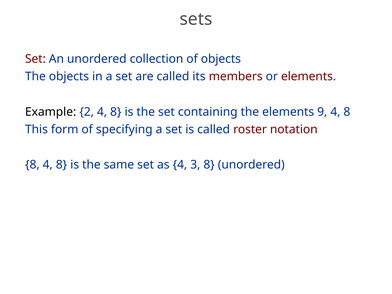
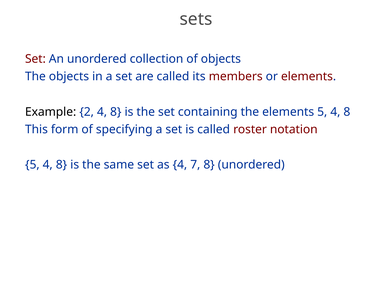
elements 9: 9 -> 5
8 at (32, 165): 8 -> 5
3: 3 -> 7
